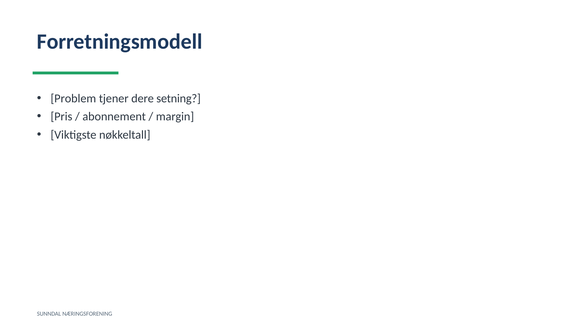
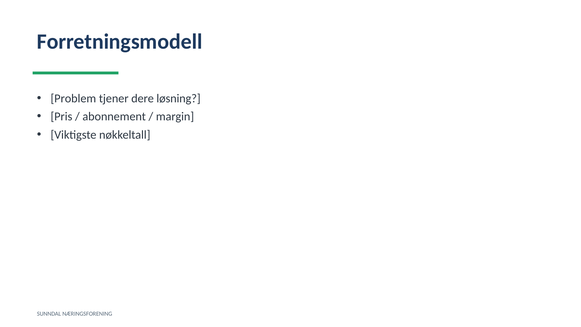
setning: setning -> løsning
